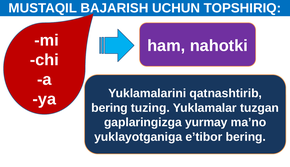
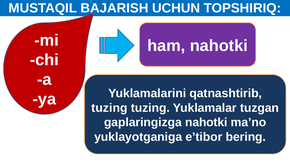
bering at (110, 108): bering -> tuzing
gaplaringizga yurmay: yurmay -> nahotki
